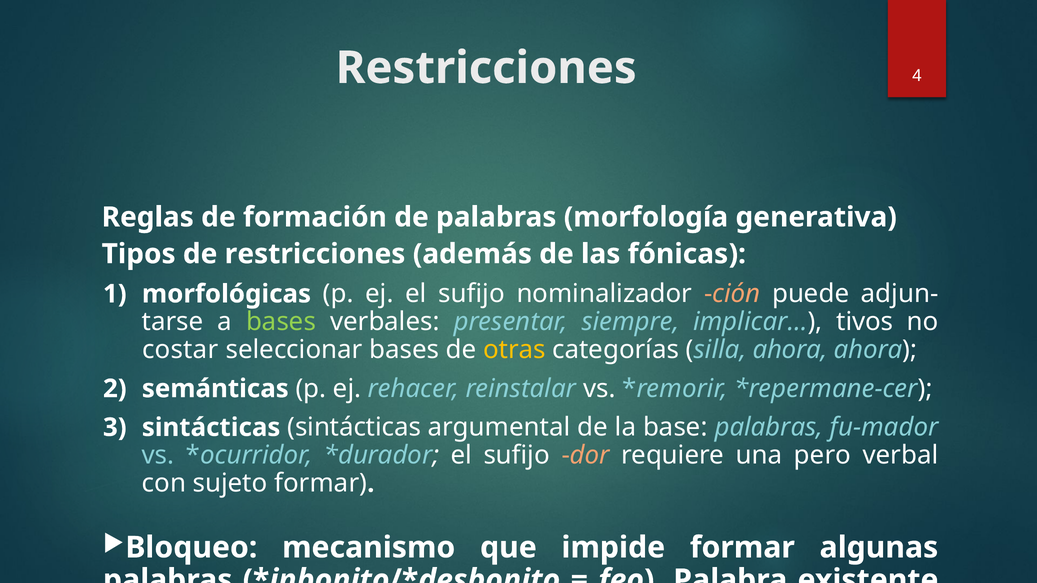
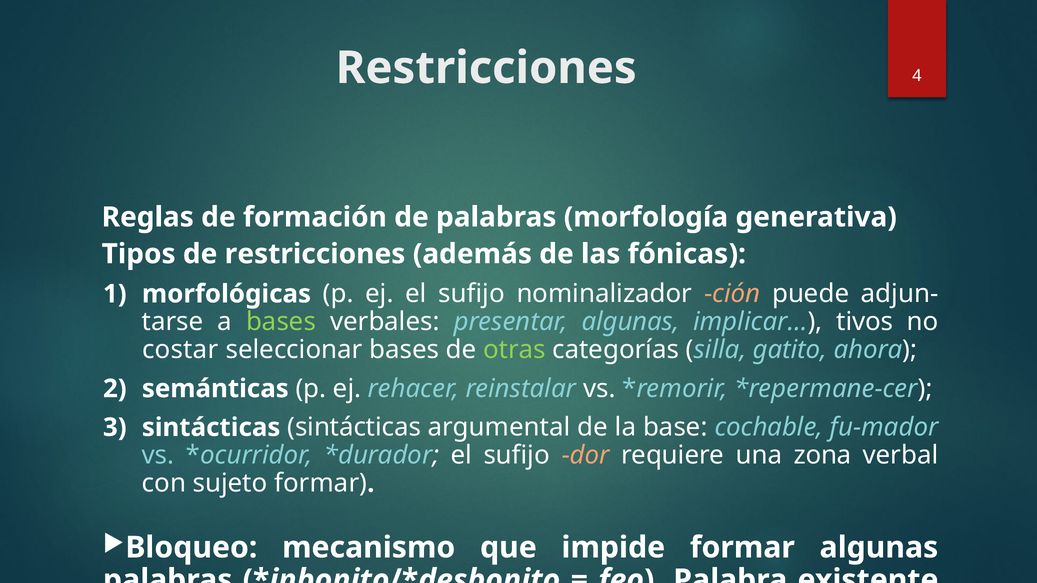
presentar siempre: siempre -> algunas
otras colour: yellow -> light green
silla ahora: ahora -> gatito
base palabras: palabras -> cochable
una pero: pero -> zona
